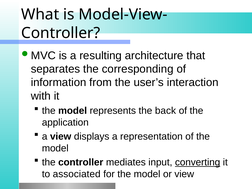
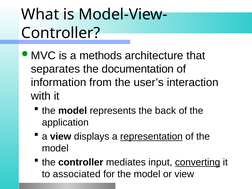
resulting: resulting -> methods
corresponding: corresponding -> documentation
representation underline: none -> present
